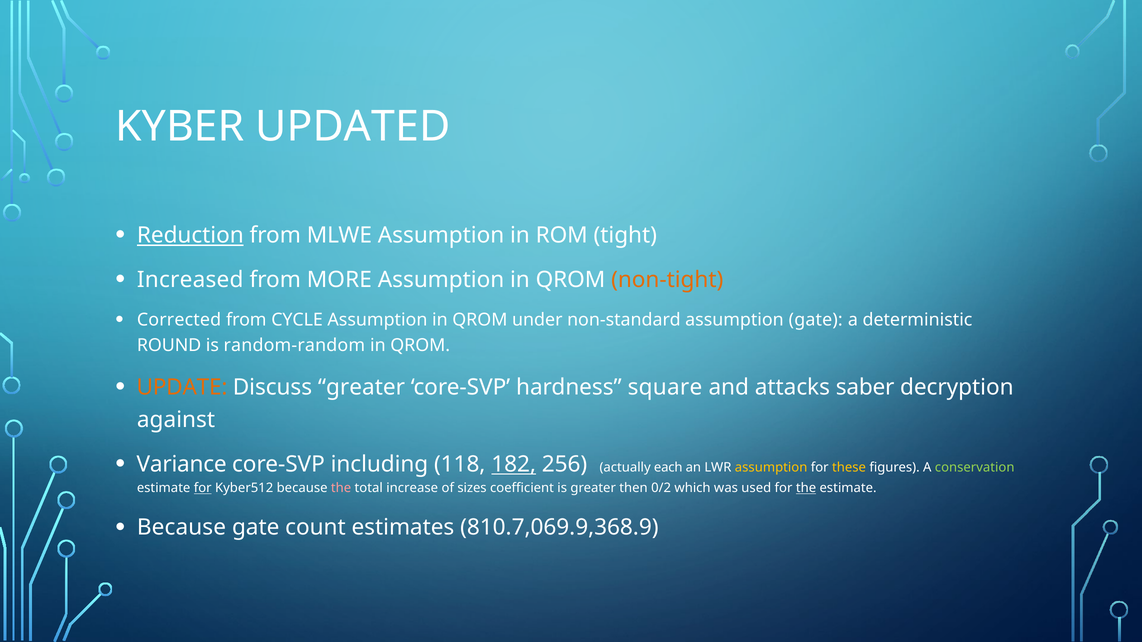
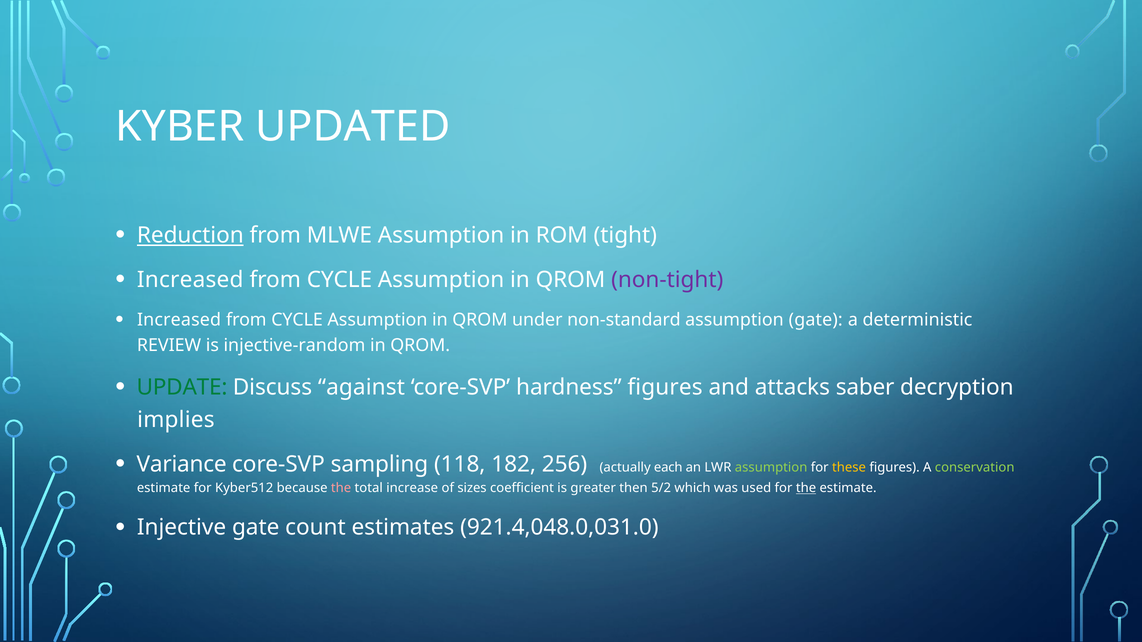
MORE at (339, 280): MORE -> CYCLE
non-tight colour: orange -> purple
Corrected at (179, 320): Corrected -> Increased
ROUND: ROUND -> REVIEW
random-random: random-random -> injective-random
UPDATE colour: orange -> green
Discuss greater: greater -> against
hardness square: square -> figures
against: against -> implies
including: including -> sampling
182 underline: present -> none
assumption at (771, 468) colour: yellow -> light green
for at (203, 488) underline: present -> none
0/2: 0/2 -> 5/2
Because at (181, 528): Because -> Injective
810.7,069.9,368.9: 810.7,069.9,368.9 -> 921.4,048.0,031.0
